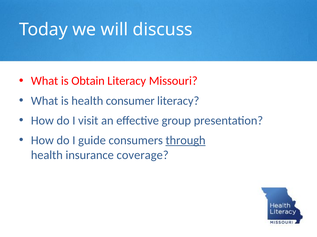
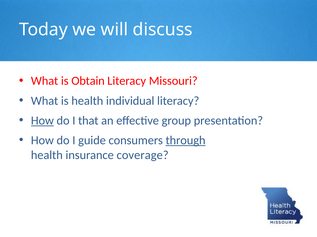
consumer: consumer -> individual
How at (42, 121) underline: none -> present
visit: visit -> that
